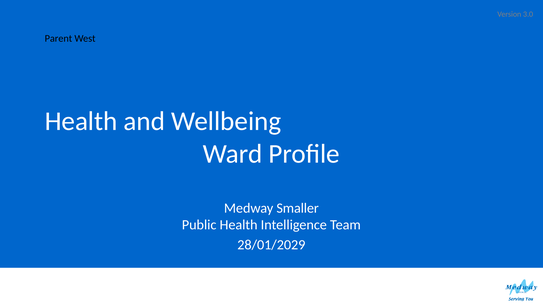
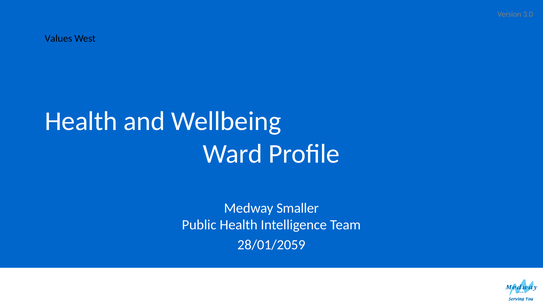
Parent: Parent -> Values
28/01/2029: 28/01/2029 -> 28/01/2059
